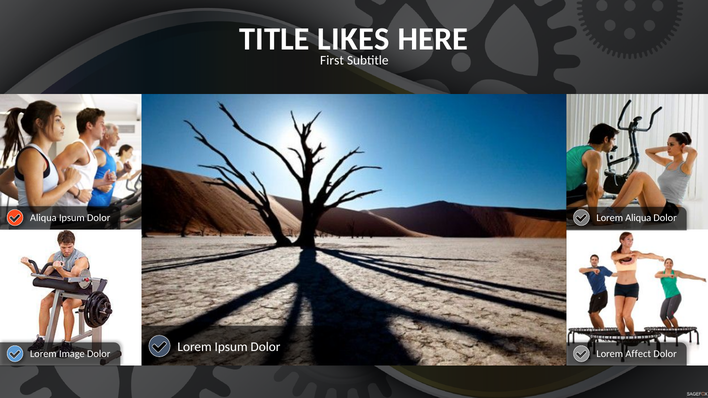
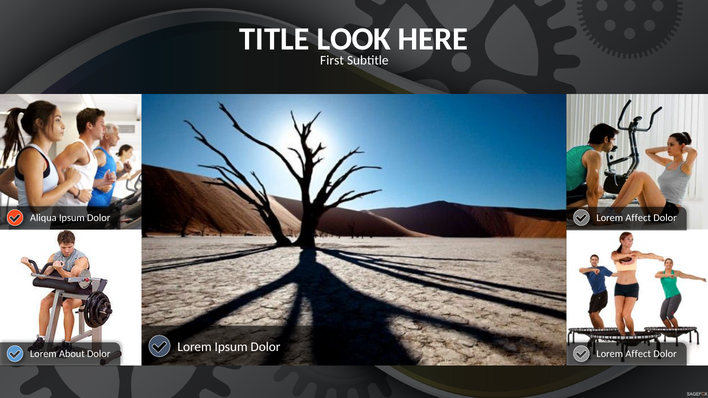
LIKES: LIKES -> LOOK
Aliqua at (638, 218): Aliqua -> Affect
Image: Image -> About
